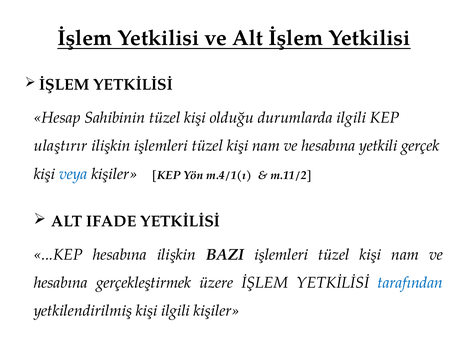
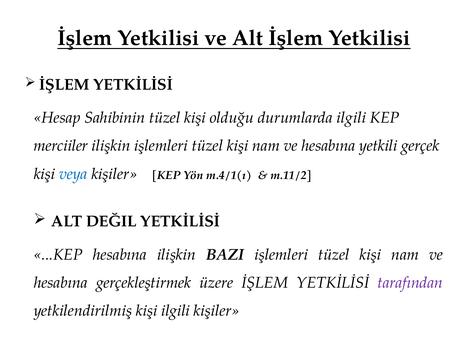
ulaştırır: ulaştırır -> merciiler
IFADE: IFADE -> DEĞIL
tarafından colour: blue -> purple
